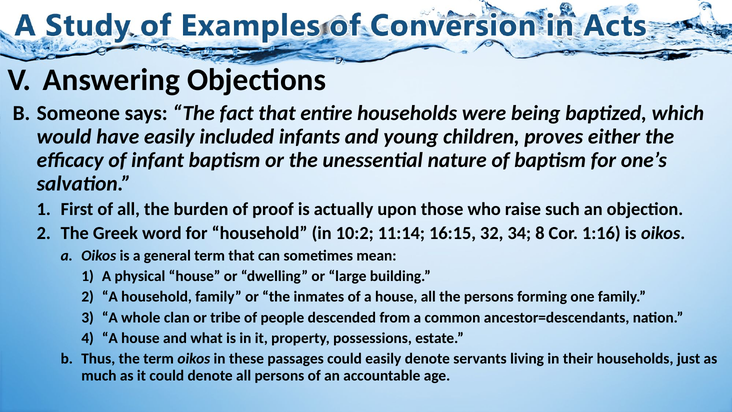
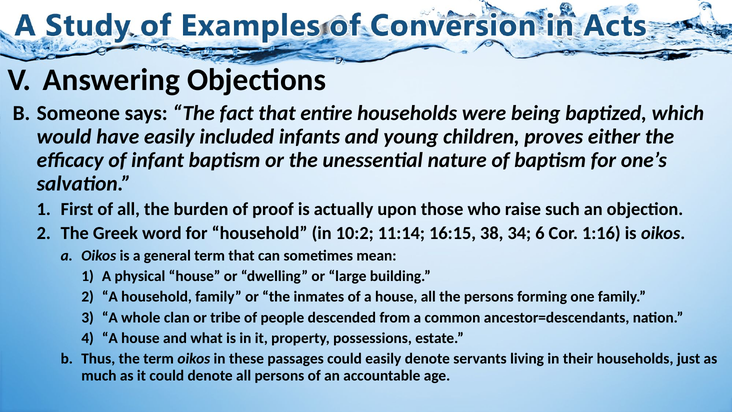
32: 32 -> 38
8: 8 -> 6
